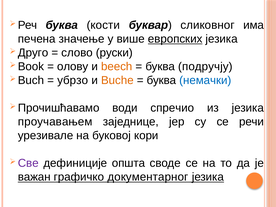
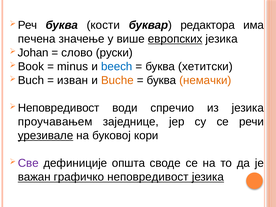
сликовног: сликовног -> редактора
Друго: Друго -> Johan
олову: олову -> minus
beech colour: orange -> blue
подручју: подручју -> хетитски
убрзо: убрзо -> изван
немачки colour: blue -> orange
Прочишћавамо at (59, 108): Прочишћавамо -> Неповредивост
урезивале underline: none -> present
графичко документарног: документарног -> неповредивост
